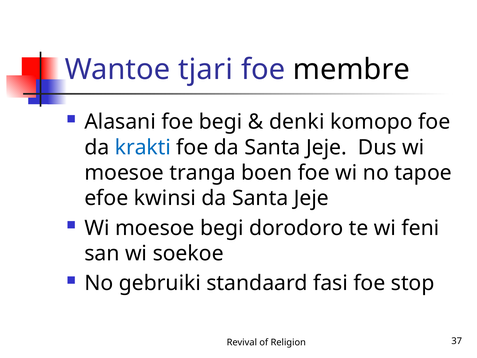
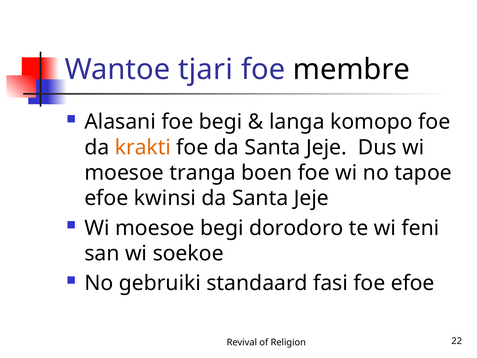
denki: denki -> langa
krakti colour: blue -> orange
foe stop: stop -> efoe
37: 37 -> 22
